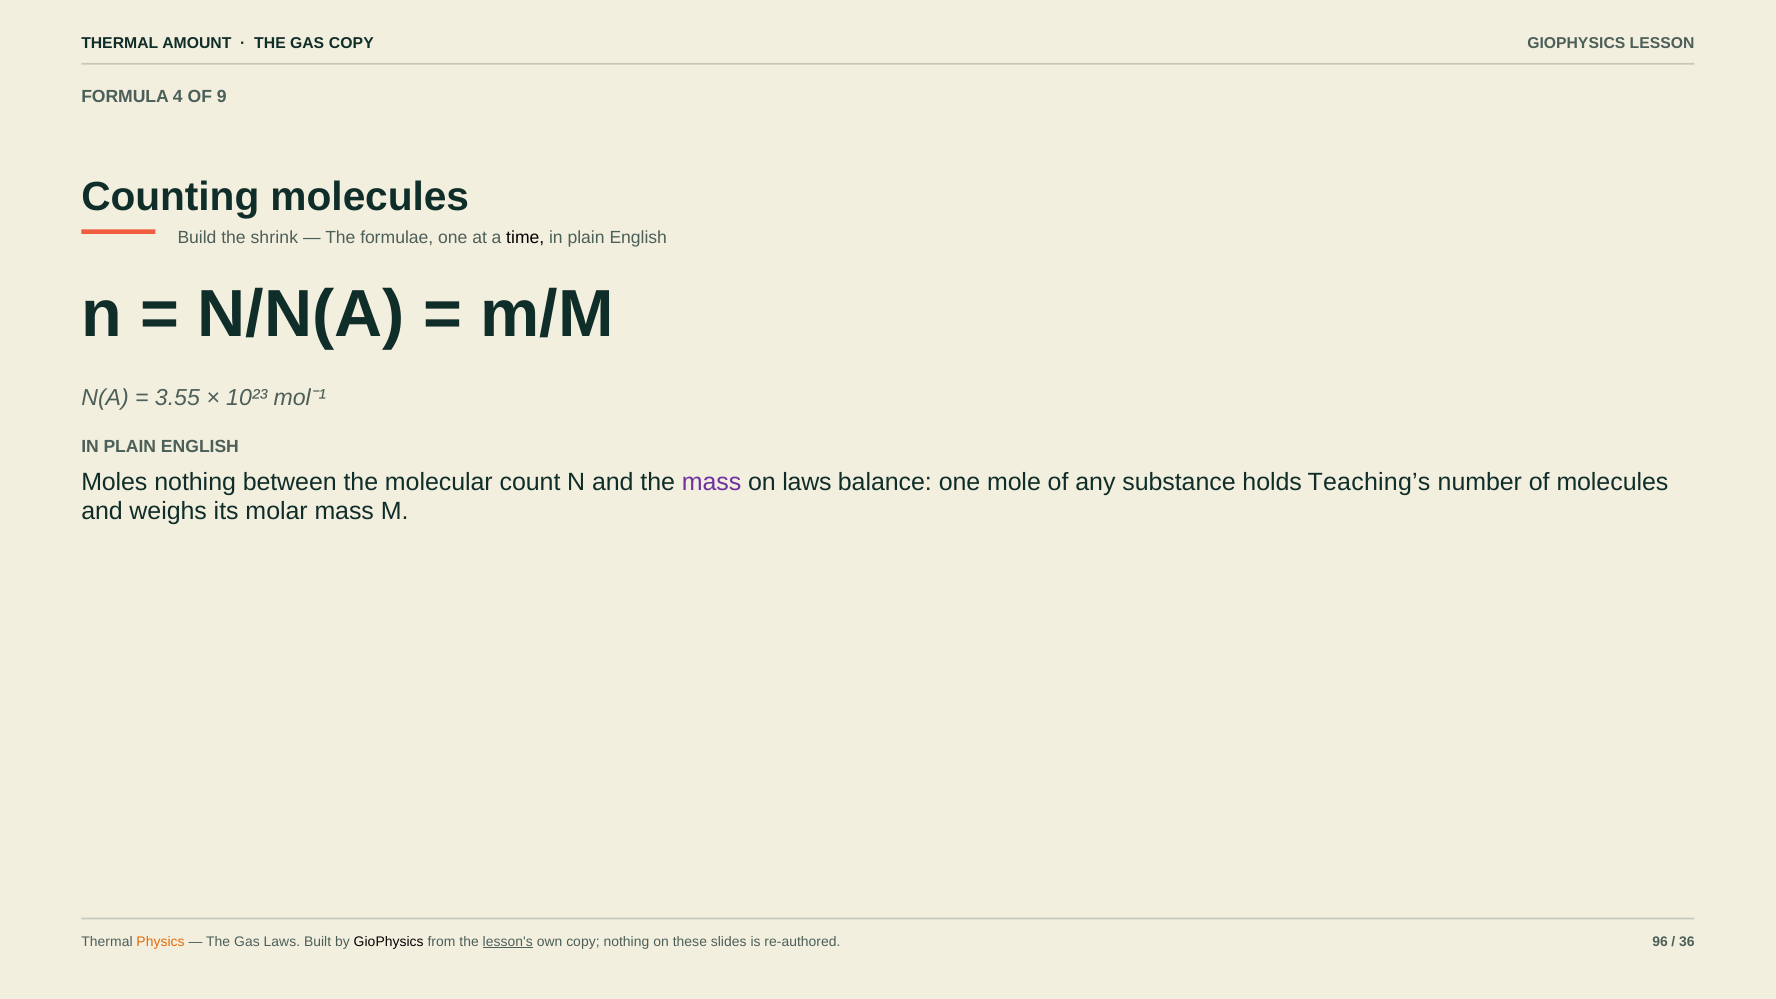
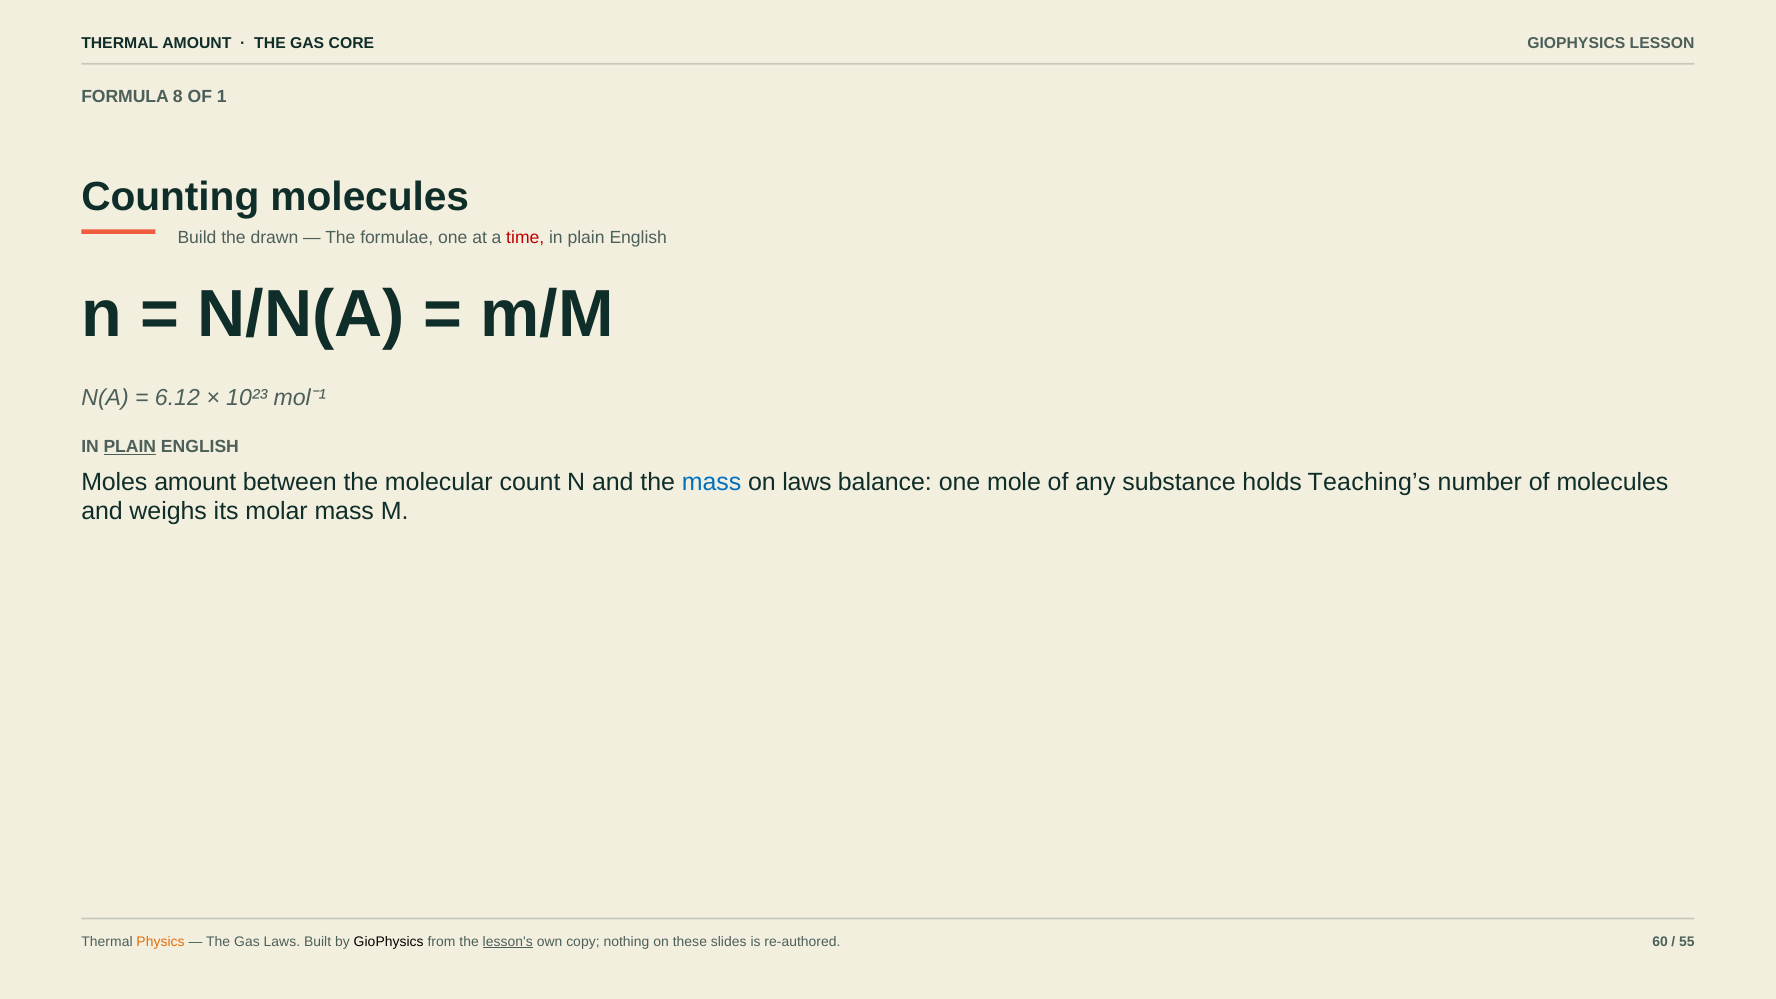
GAS COPY: COPY -> CORE
4: 4 -> 8
9: 9 -> 1
shrink: shrink -> drawn
time colour: black -> red
3.55: 3.55 -> 6.12
PLAIN at (130, 447) underline: none -> present
Moles nothing: nothing -> amount
mass at (712, 482) colour: purple -> blue
96: 96 -> 60
36: 36 -> 55
